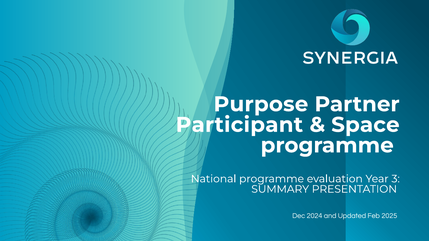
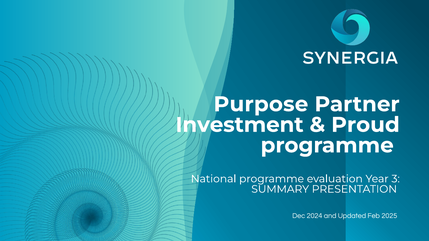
Participant: Participant -> Investment
Space: Space -> Proud
